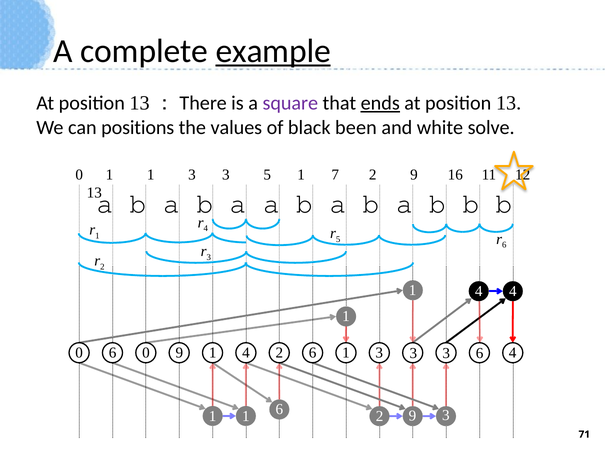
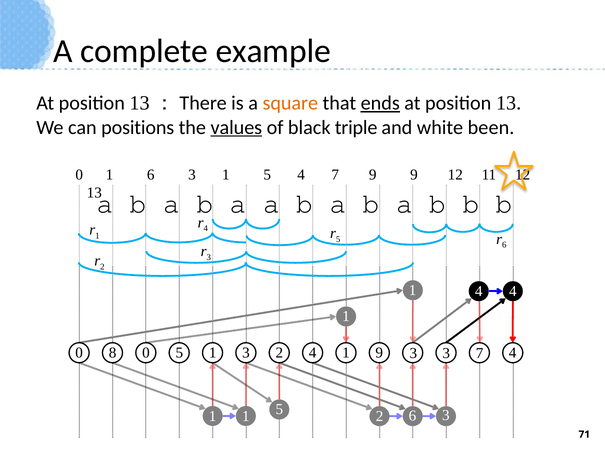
example underline: present -> none
square colour: purple -> orange
values underline: none -> present
been: been -> triple
solve: solve -> been
0 1 1: 1 -> 6
3 at (226, 175): 3 -> 1
5 1: 1 -> 4
7 2: 2 -> 9
9 16: 16 -> 12
0 6: 6 -> 8
0 9: 9 -> 5
4 at (246, 353): 4 -> 3
2 6: 6 -> 4
3 at (379, 353): 3 -> 9
3 6: 6 -> 7
1 1 6: 6 -> 5
9 at (412, 416): 9 -> 6
